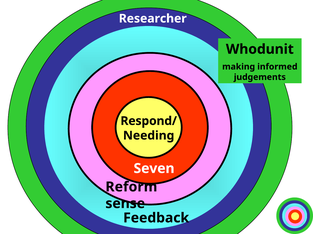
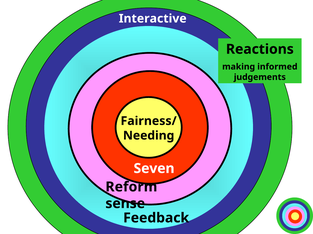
Researcher: Researcher -> Interactive
Whodunit: Whodunit -> Reactions
Respond/: Respond/ -> Fairness/
